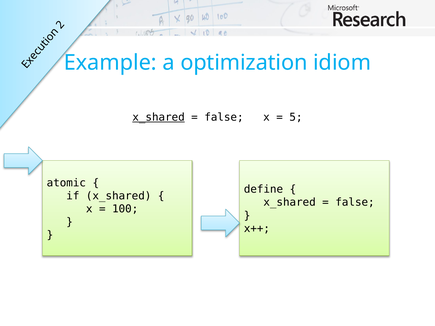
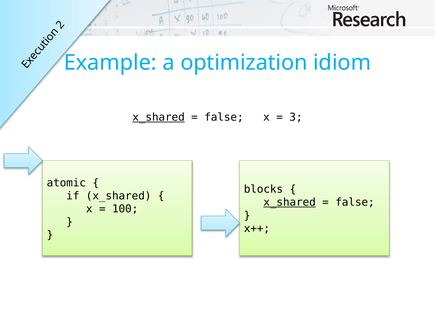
5: 5 -> 3
define: define -> blocks
x_shared at (290, 203) underline: none -> present
